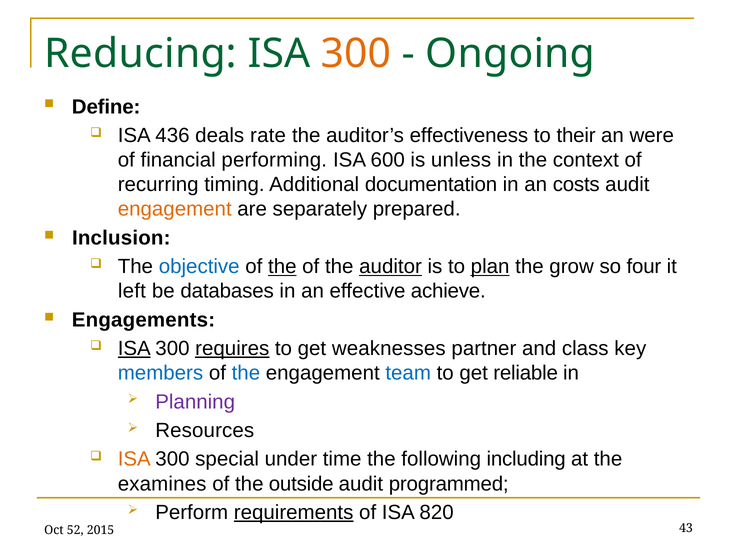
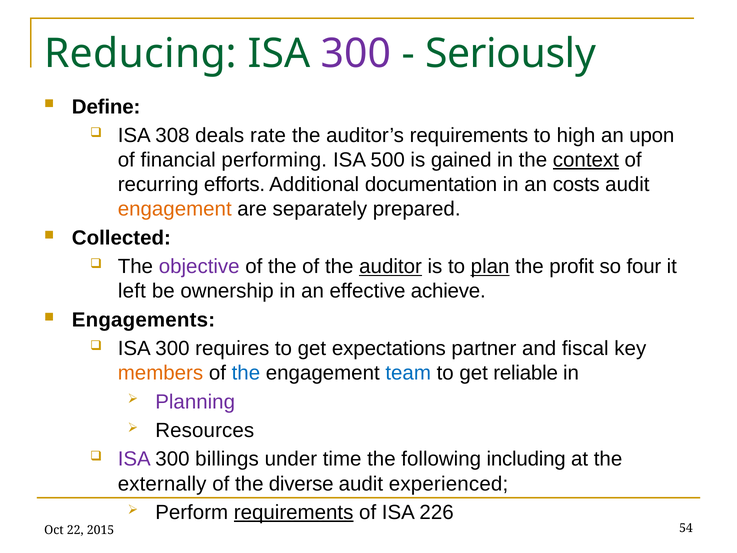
300 at (356, 54) colour: orange -> purple
Ongoing: Ongoing -> Seriously
436: 436 -> 308
auditor’s effectiveness: effectiveness -> requirements
their: their -> high
were: were -> upon
600: 600 -> 500
unless: unless -> gained
context underline: none -> present
timing: timing -> efforts
Inclusion: Inclusion -> Collected
objective colour: blue -> purple
the at (282, 266) underline: present -> none
grow: grow -> profit
databases: databases -> ownership
ISA at (134, 348) underline: present -> none
requires underline: present -> none
weaknesses: weaknesses -> expectations
class: class -> fiscal
members colour: blue -> orange
ISA at (134, 459) colour: orange -> purple
special: special -> billings
examines: examines -> externally
outside: outside -> diverse
programmed: programmed -> experienced
820: 820 -> 226
52: 52 -> 22
43: 43 -> 54
